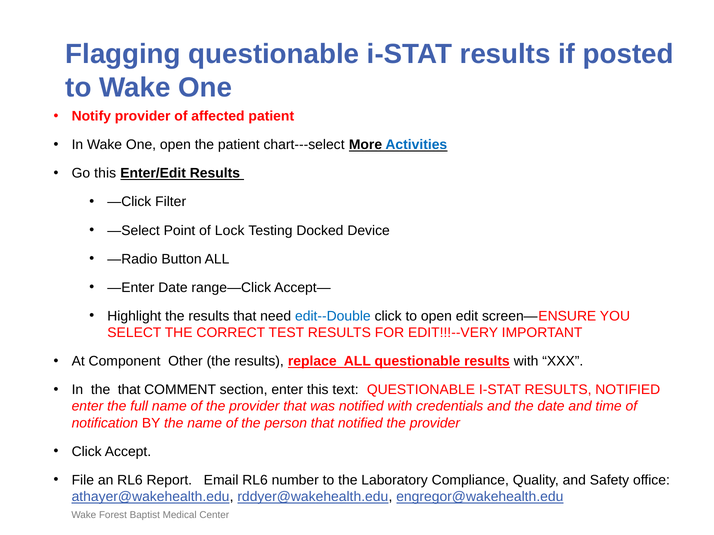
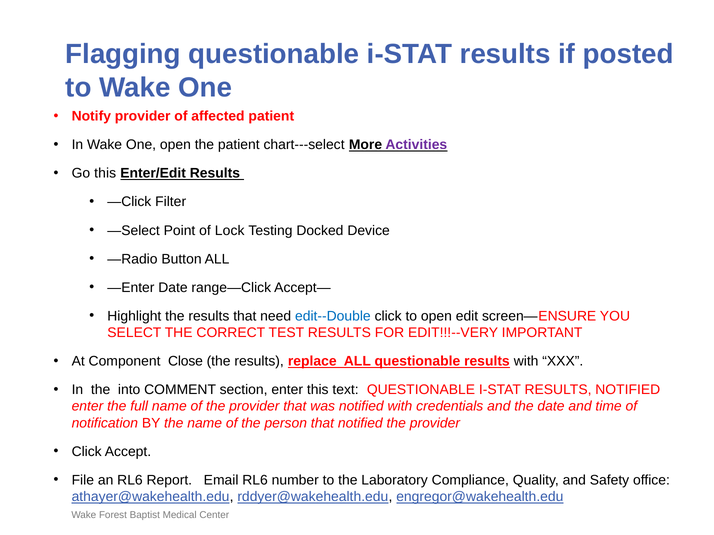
Activities colour: blue -> purple
Other: Other -> Close
the that: that -> into
